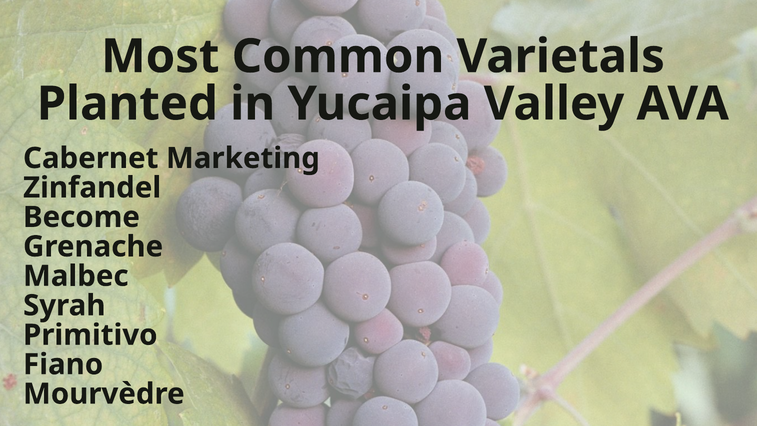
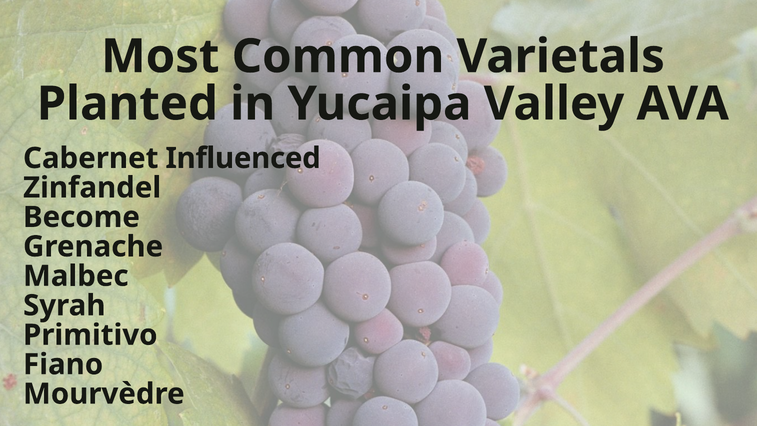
Marketing: Marketing -> Influenced
